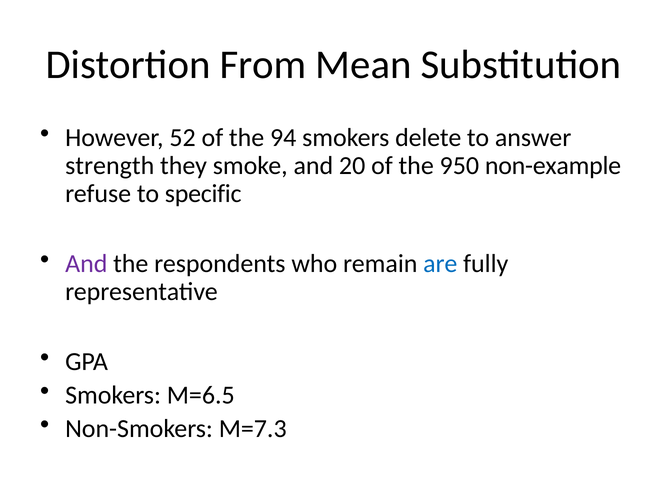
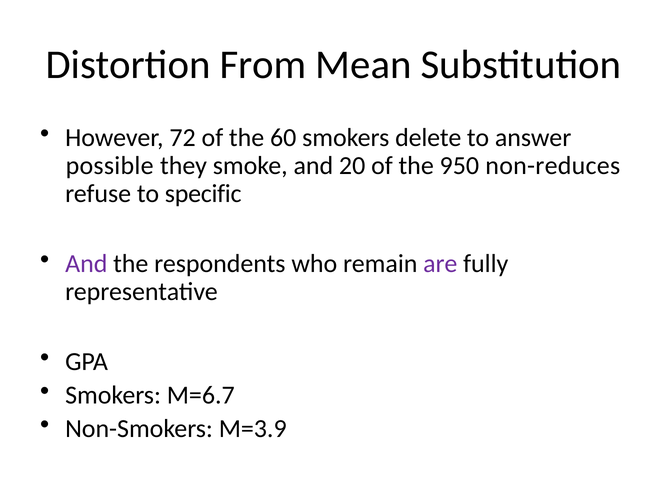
52: 52 -> 72
94: 94 -> 60
strength: strength -> possible
non-example: non-example -> non-reduces
are colour: blue -> purple
M=6.5: M=6.5 -> M=6.7
M=7.3: M=7.3 -> M=3.9
